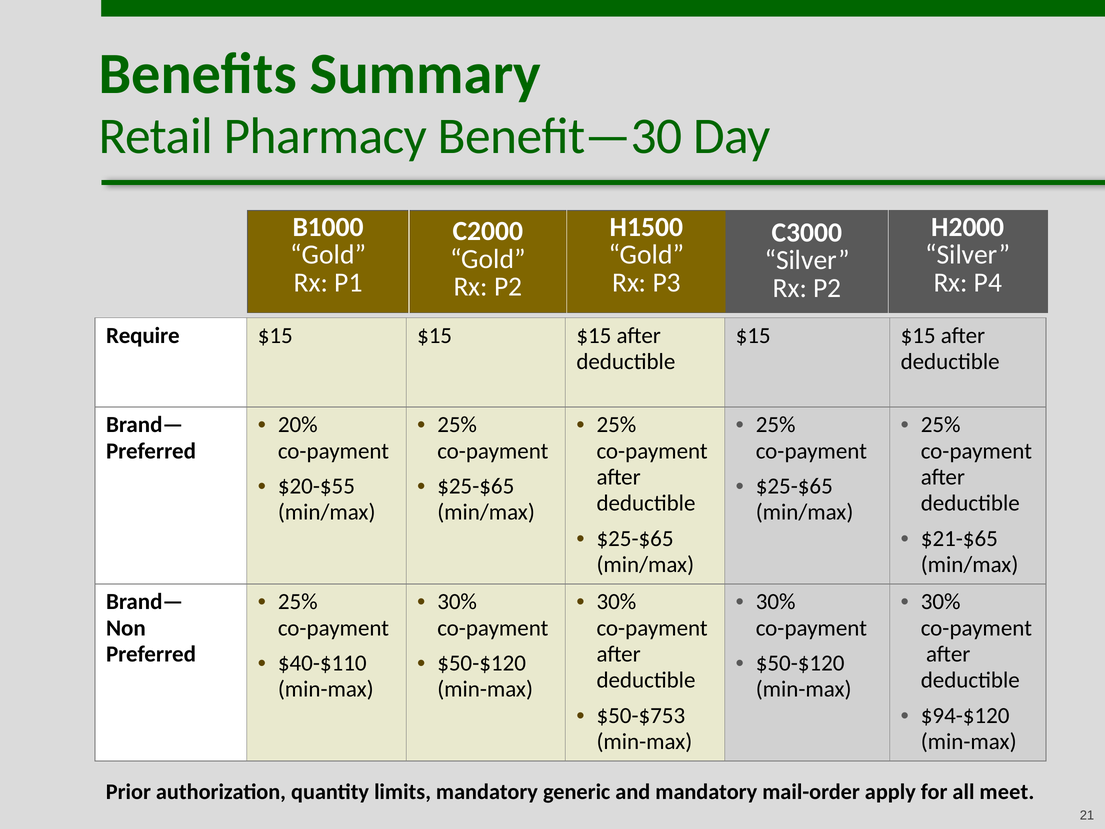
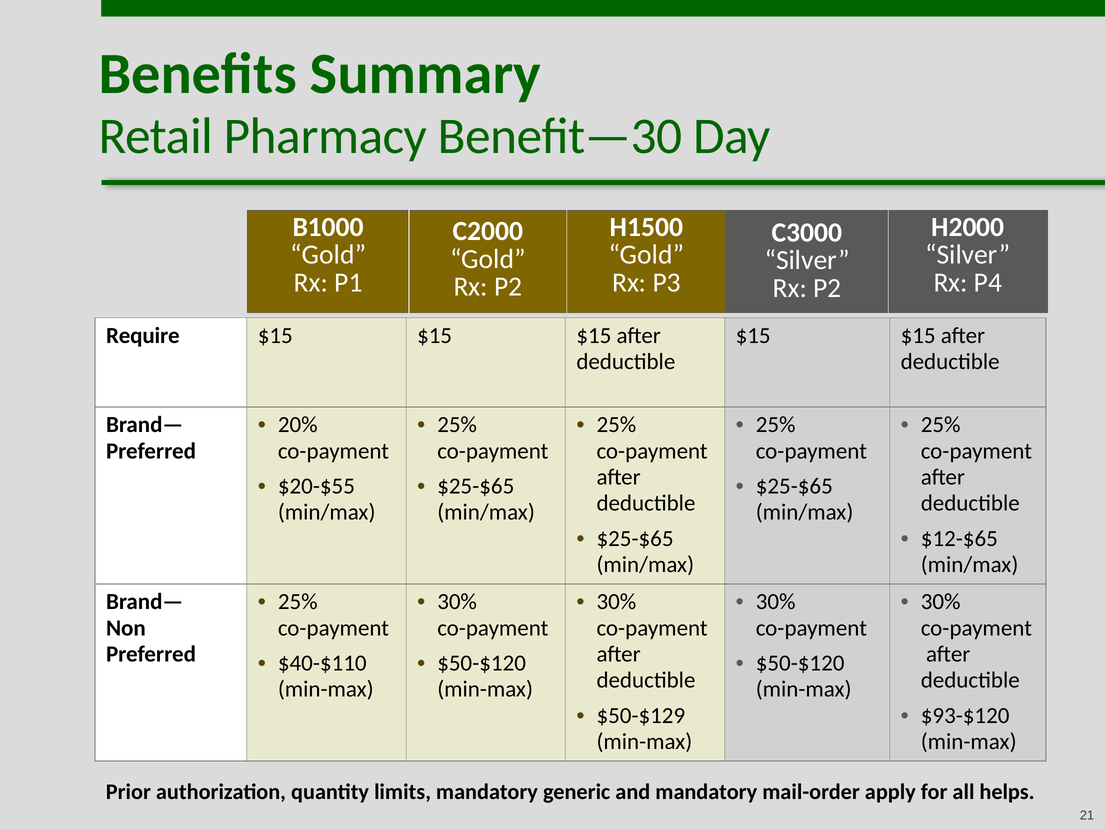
$21-$65: $21-$65 -> $12-$65
$50-$753: $50-$753 -> $50-$129
$94-$120: $94-$120 -> $93-$120
meet: meet -> helps
